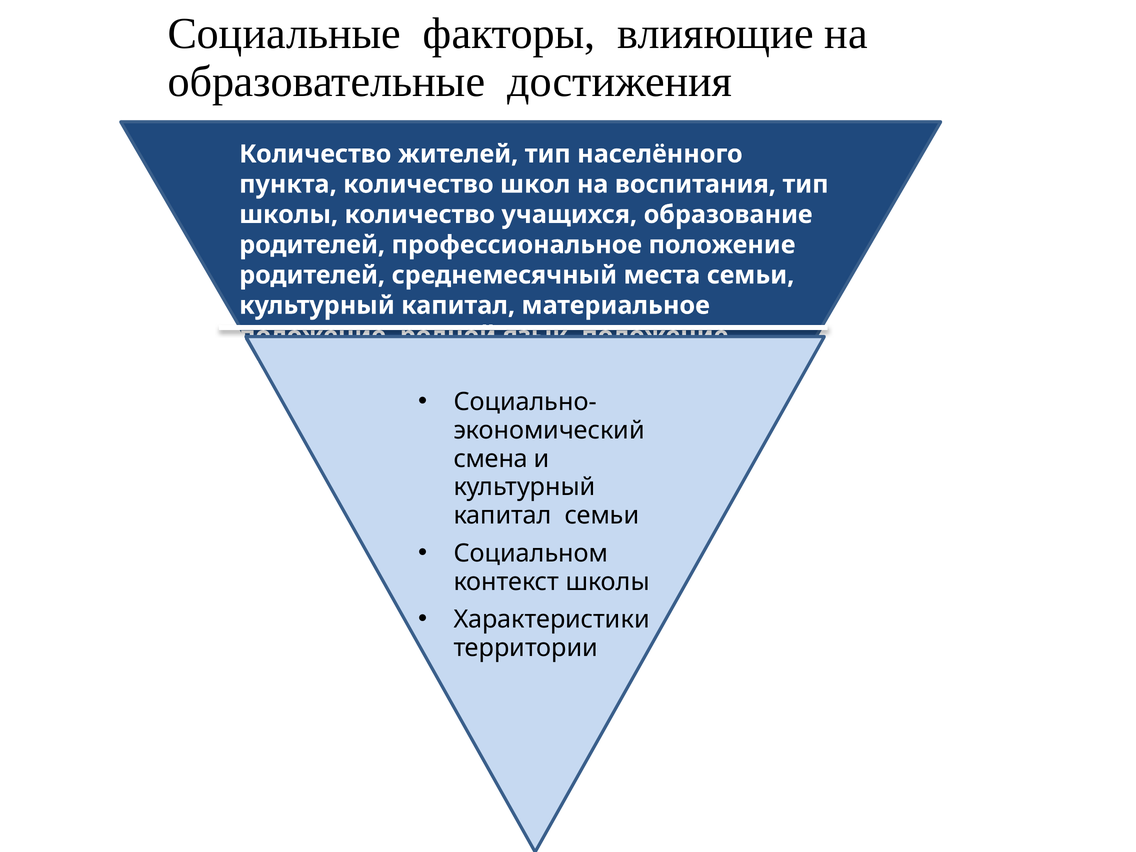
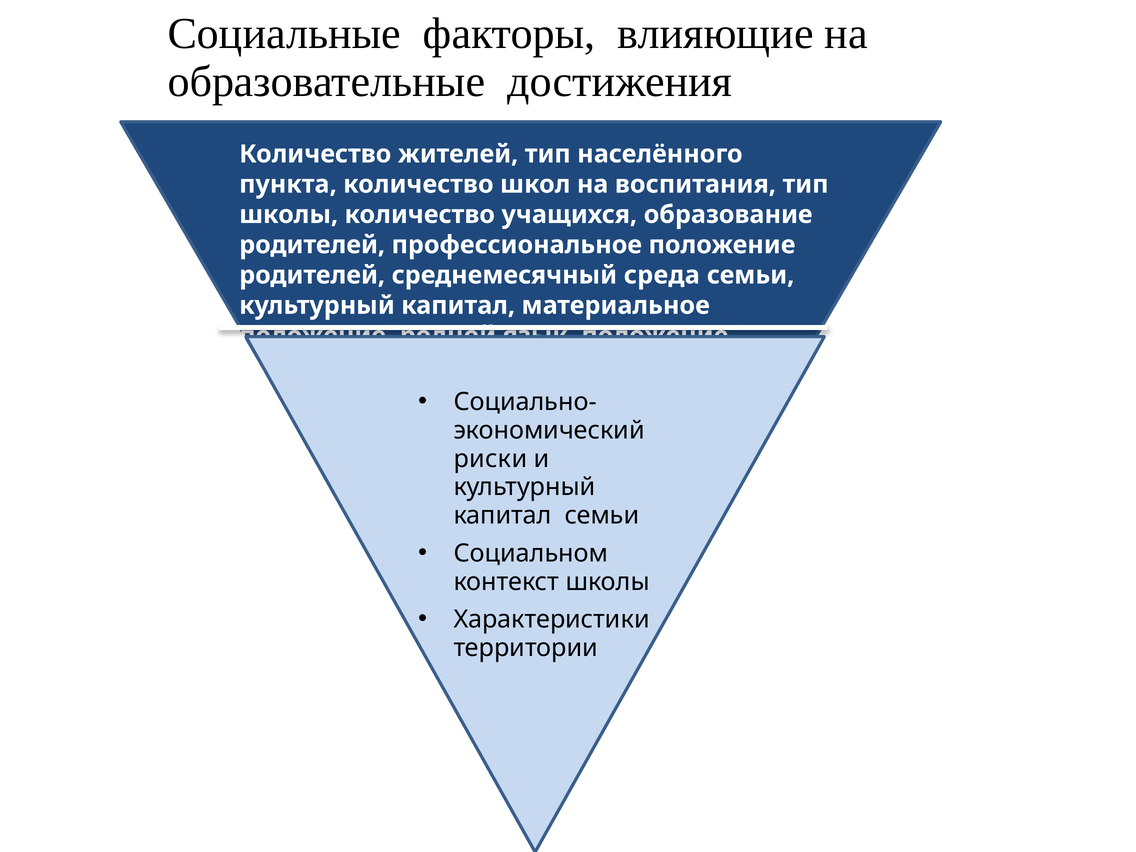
места: места -> среда
смена: смена -> риски
